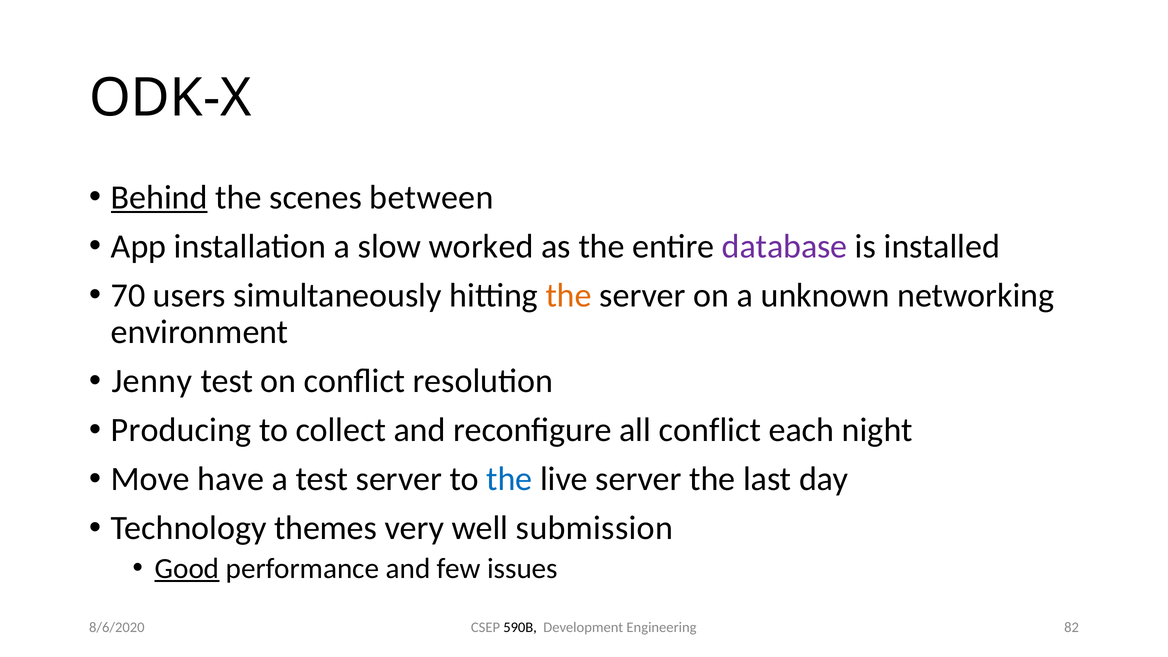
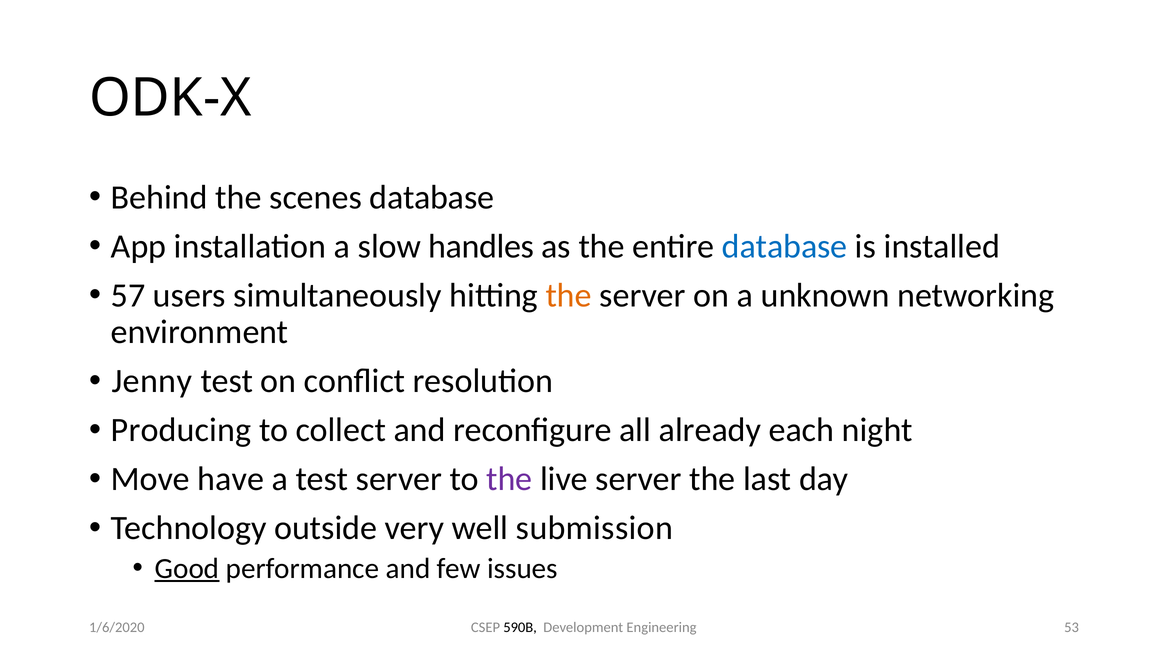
Behind underline: present -> none
scenes between: between -> database
worked: worked -> handles
database at (785, 246) colour: purple -> blue
70: 70 -> 57
all conflict: conflict -> already
the at (509, 479) colour: blue -> purple
themes: themes -> outside
82: 82 -> 53
8/6/2020: 8/6/2020 -> 1/6/2020
